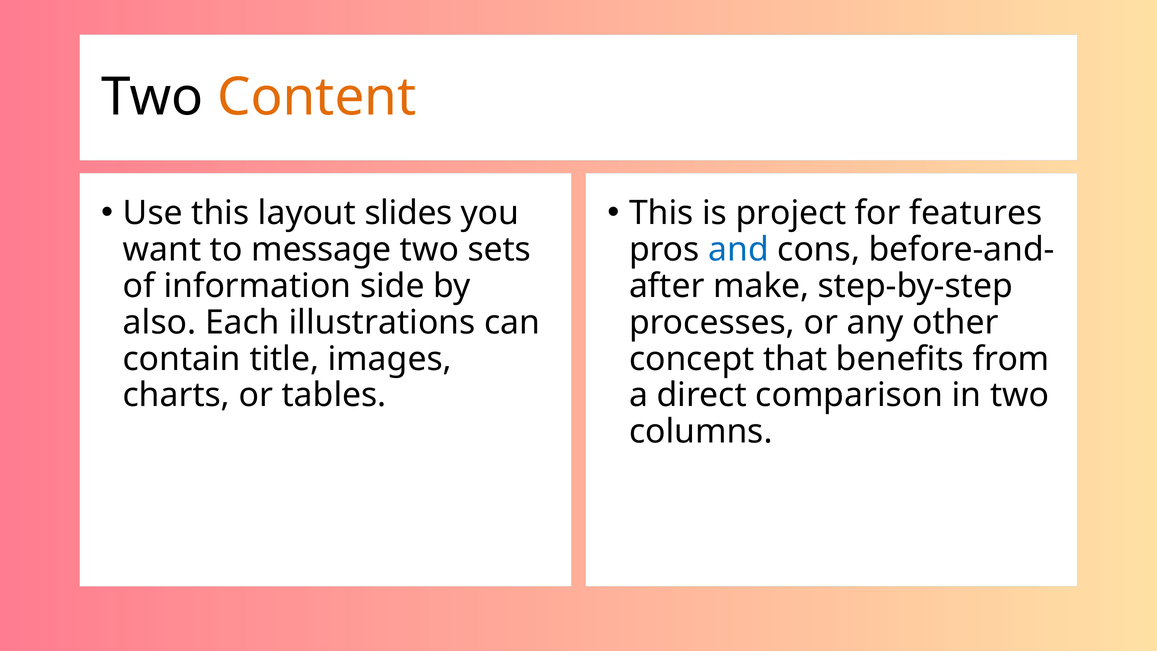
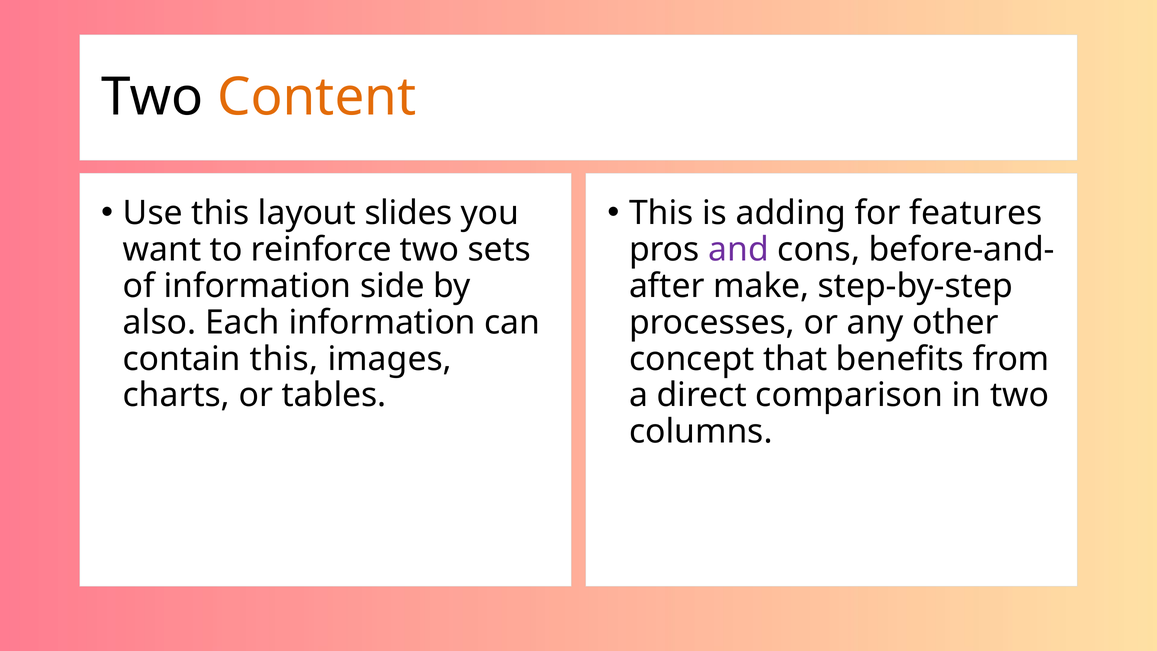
project: project -> adding
message: message -> reinforce
and colour: blue -> purple
Each illustrations: illustrations -> information
contain title: title -> this
